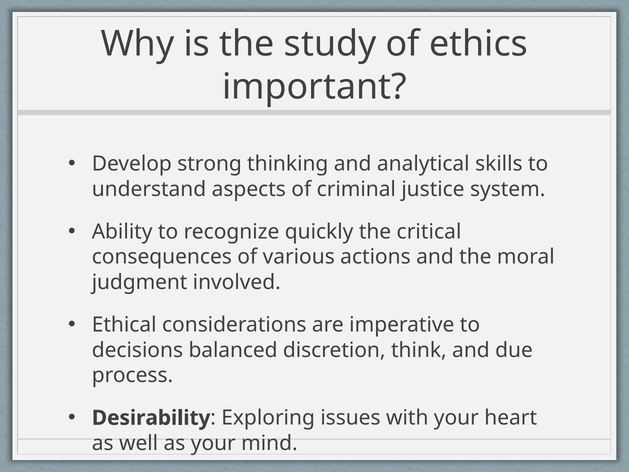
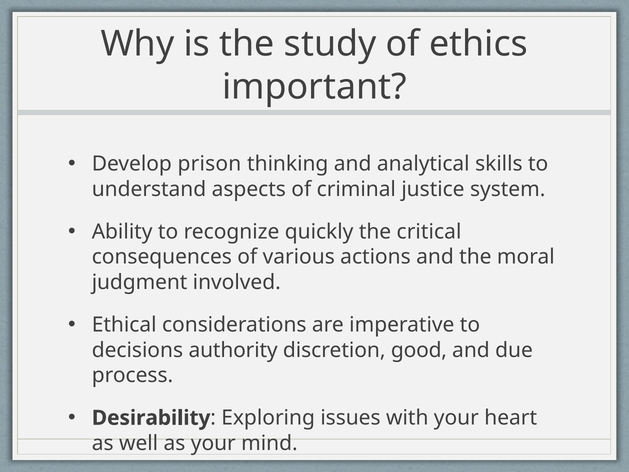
strong: strong -> prison
balanced: balanced -> authority
think: think -> good
